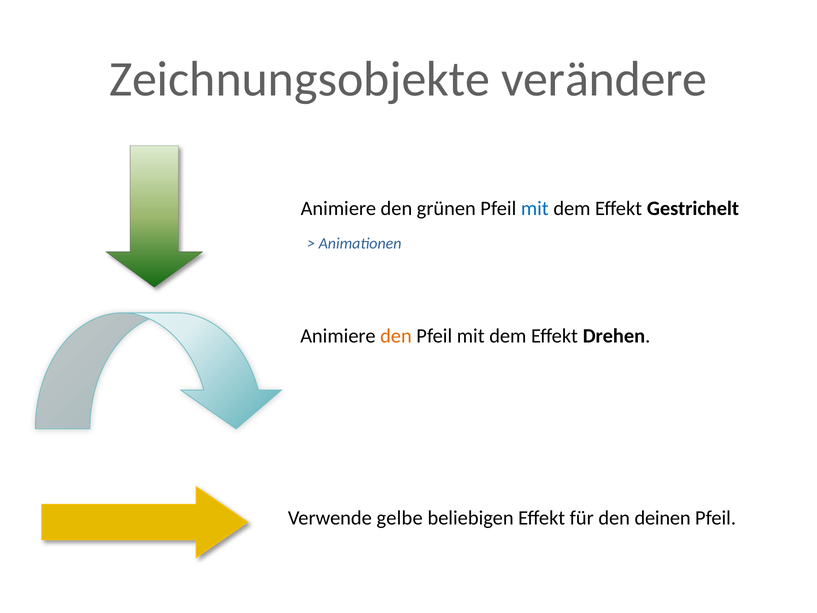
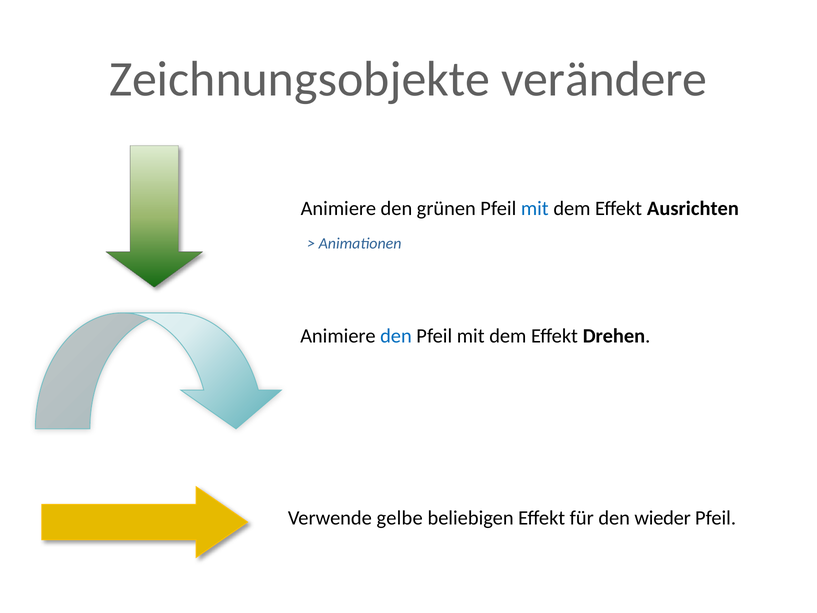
Gestrichelt: Gestrichelt -> Ausrichten
den at (396, 336) colour: orange -> blue
deinen: deinen -> wieder
